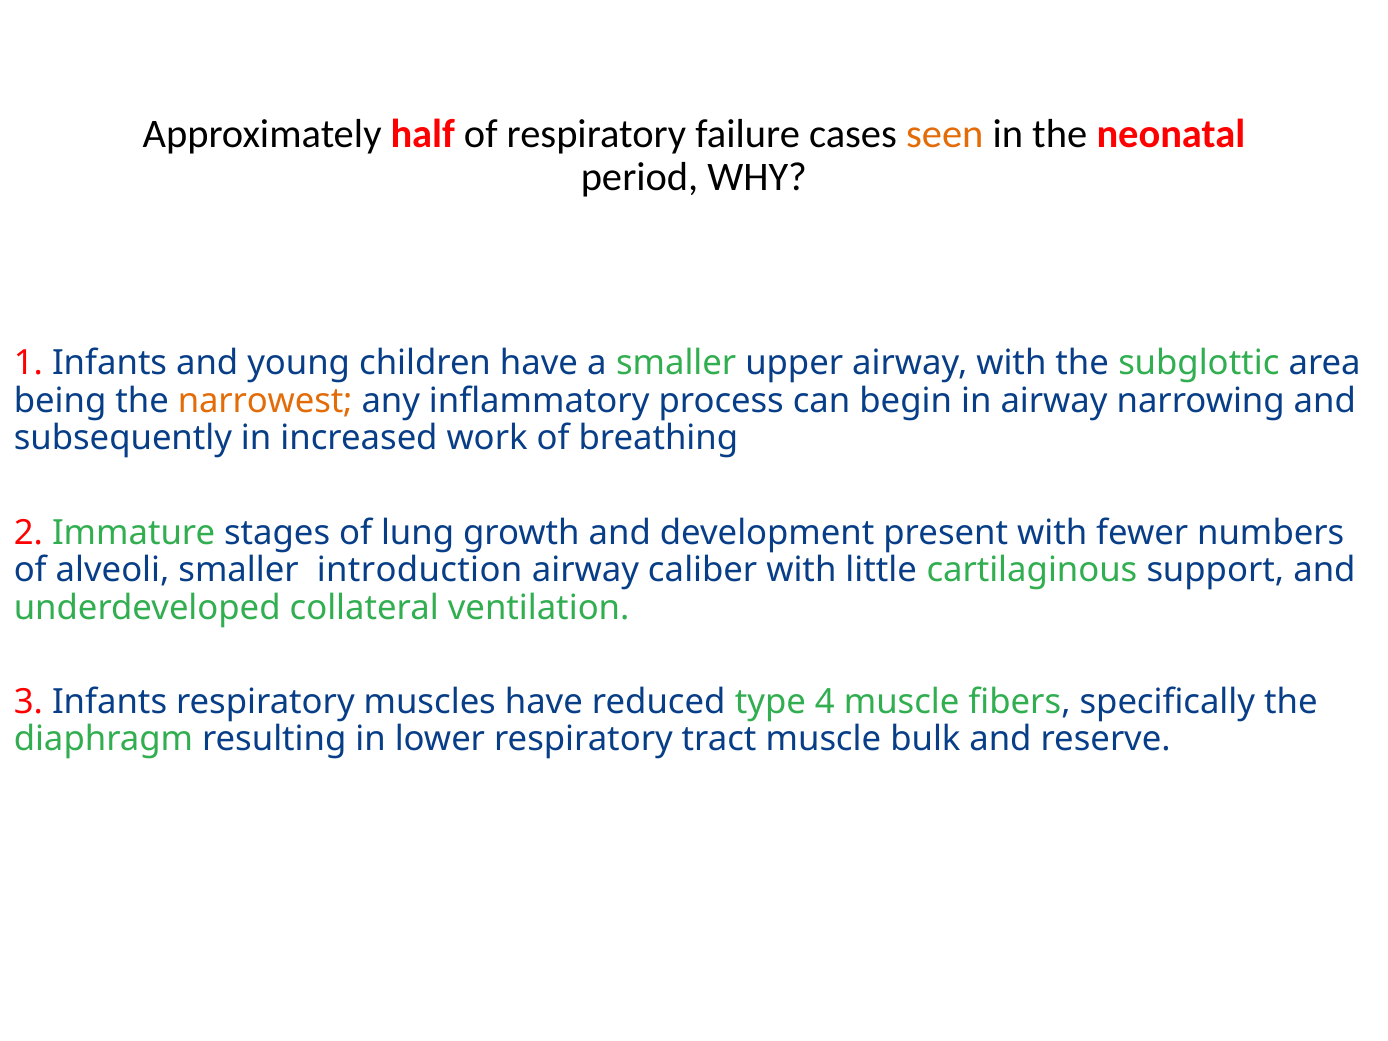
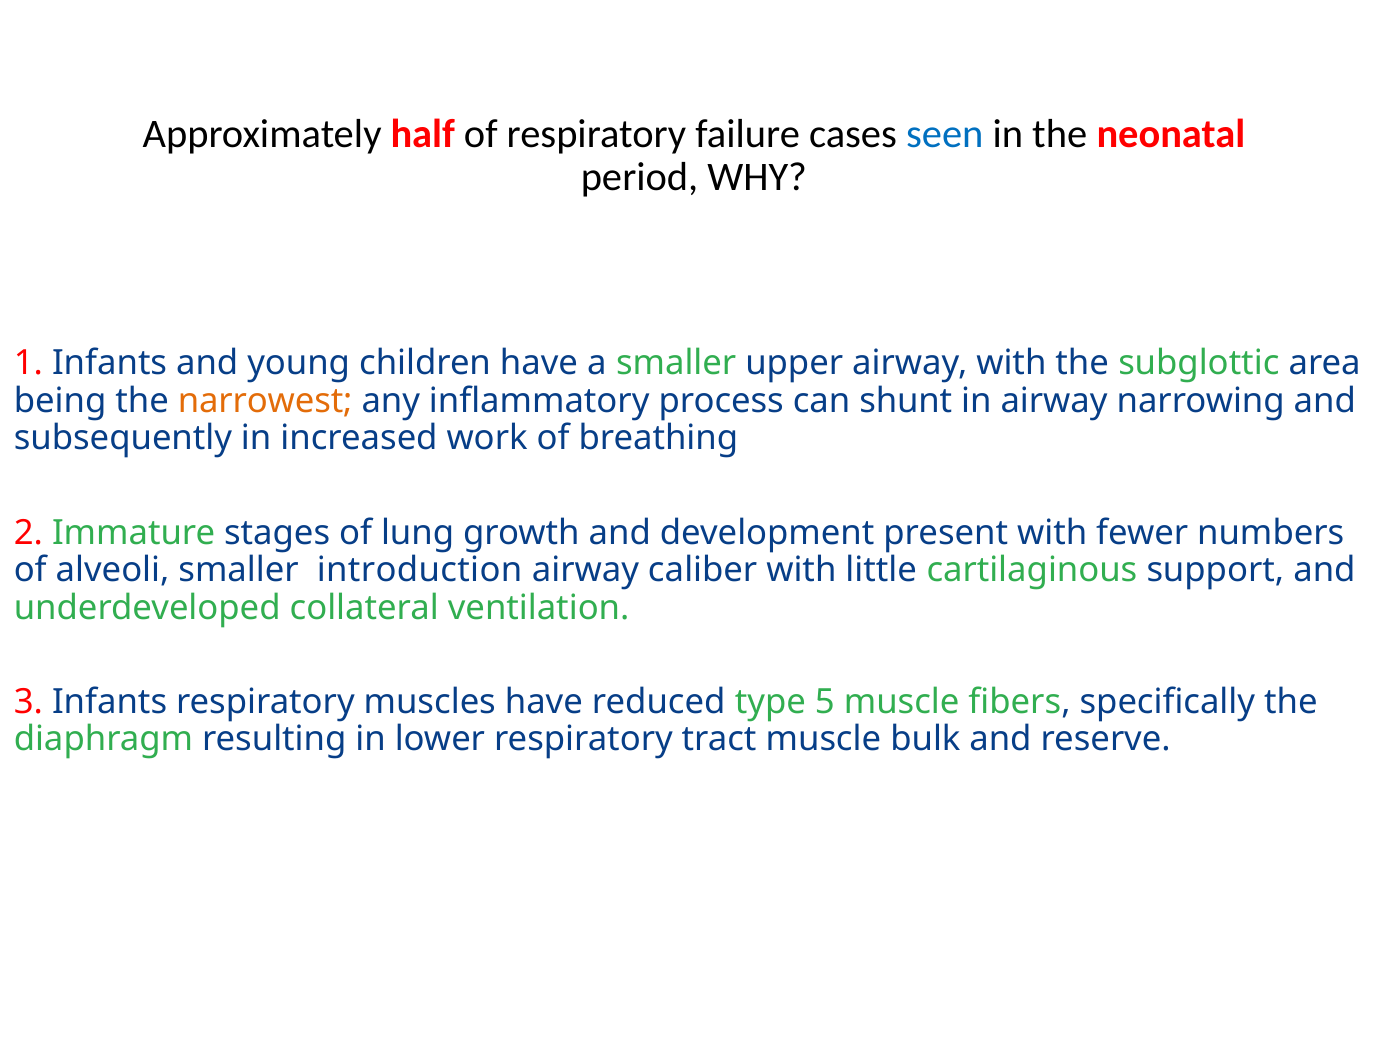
seen colour: orange -> blue
begin: begin -> shunt
4: 4 -> 5
